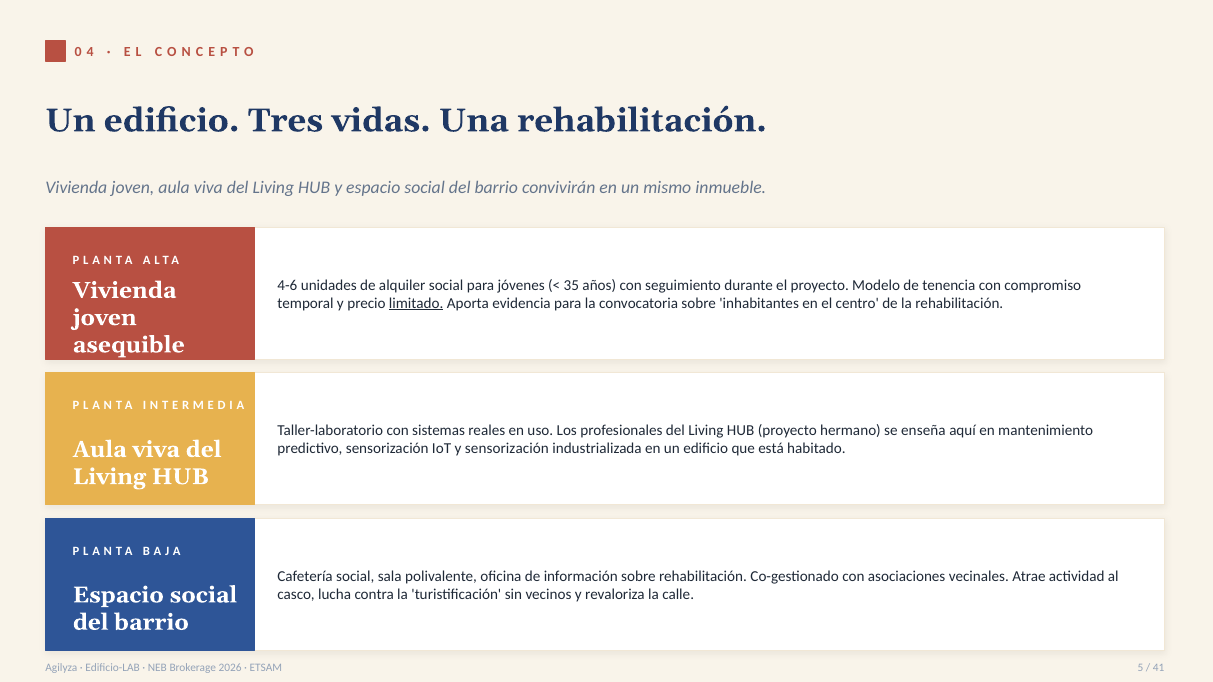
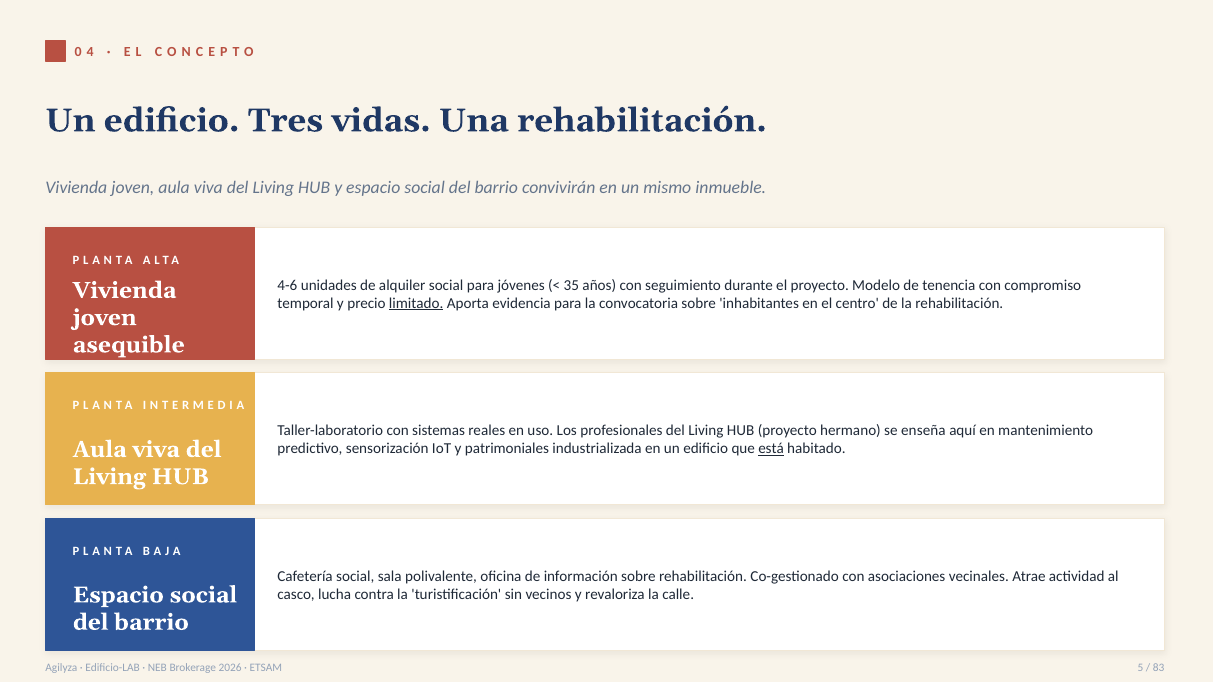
y sensorización: sensorización -> patrimoniales
está underline: none -> present
41: 41 -> 83
